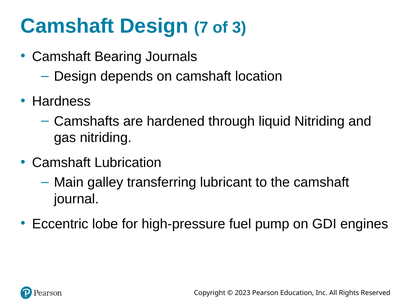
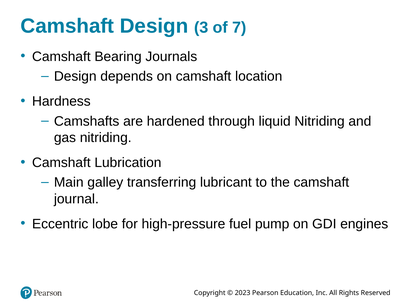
7: 7 -> 3
3: 3 -> 7
